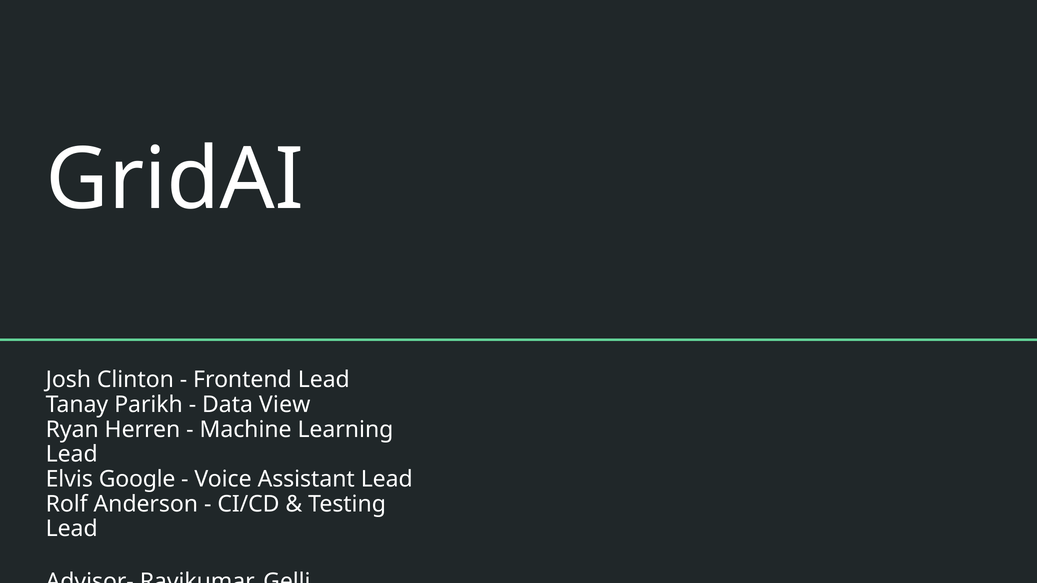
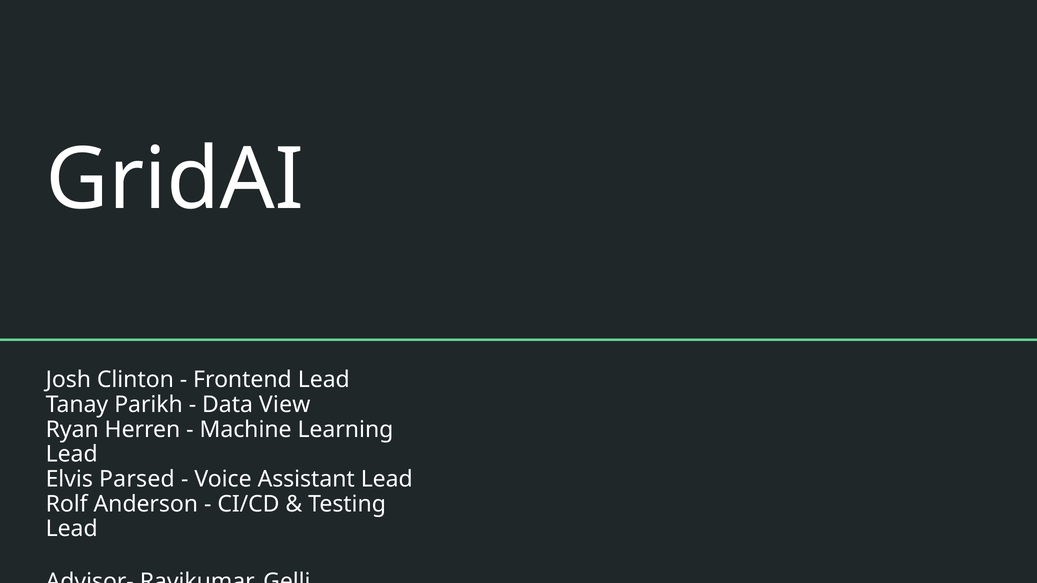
Google: Google -> Parsed
